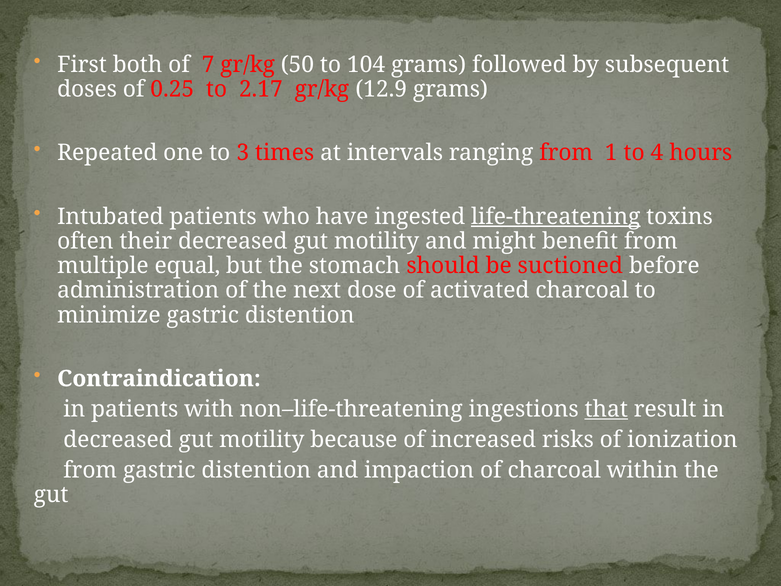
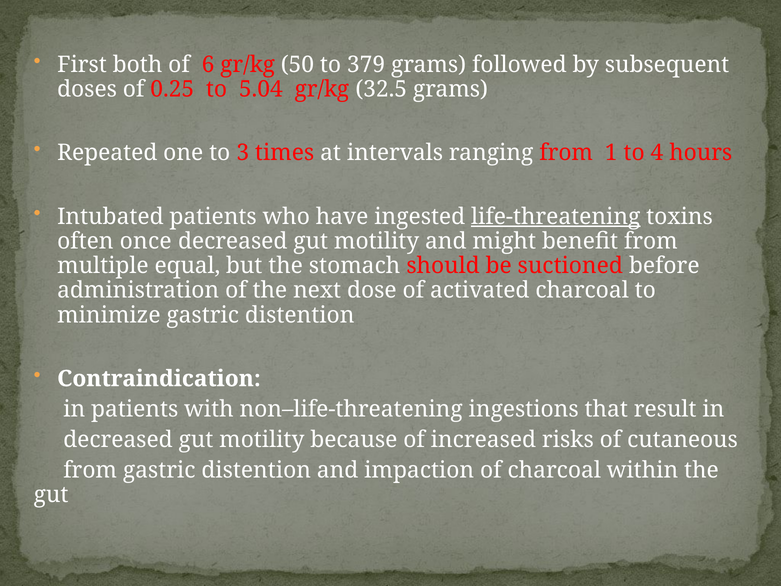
7: 7 -> 6
104: 104 -> 379
2.17: 2.17 -> 5.04
12.9: 12.9 -> 32.5
their: their -> once
that underline: present -> none
ionization: ionization -> cutaneous
